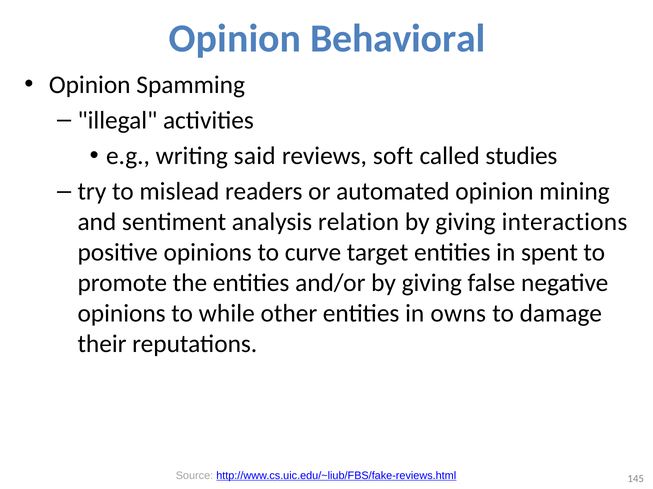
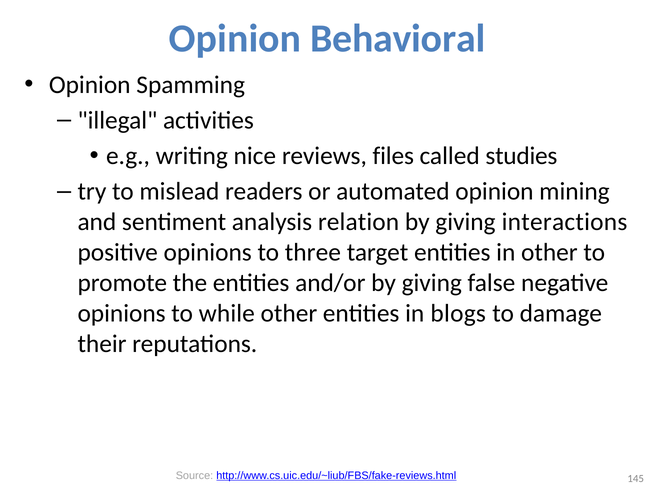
said: said -> nice
soft: soft -> files
curve: curve -> three
in spent: spent -> other
owns: owns -> blogs
